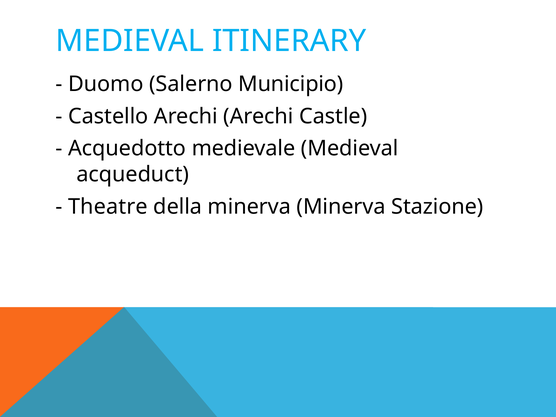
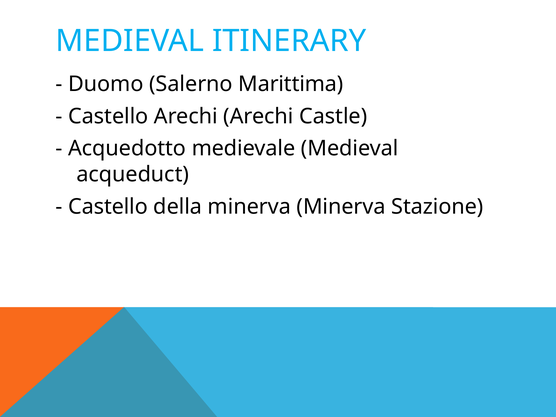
Municipio: Municipio -> Marittima
Theatre at (108, 207): Theatre -> Castello
